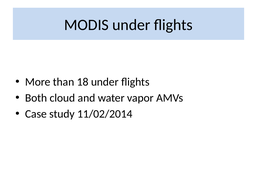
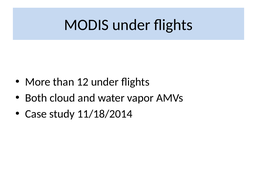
18: 18 -> 12
11/02/2014: 11/02/2014 -> 11/18/2014
